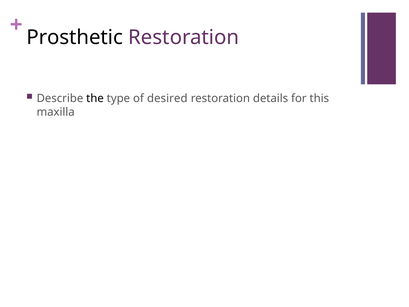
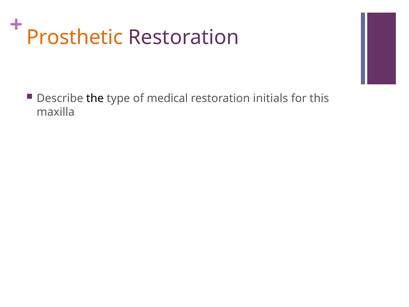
Prosthetic colour: black -> orange
desired: desired -> medical
details: details -> initials
